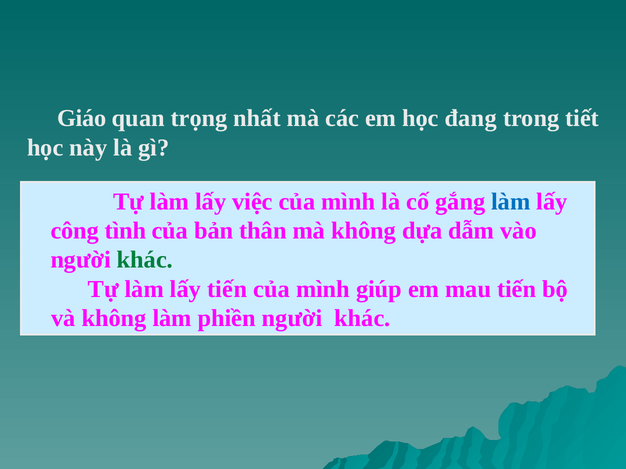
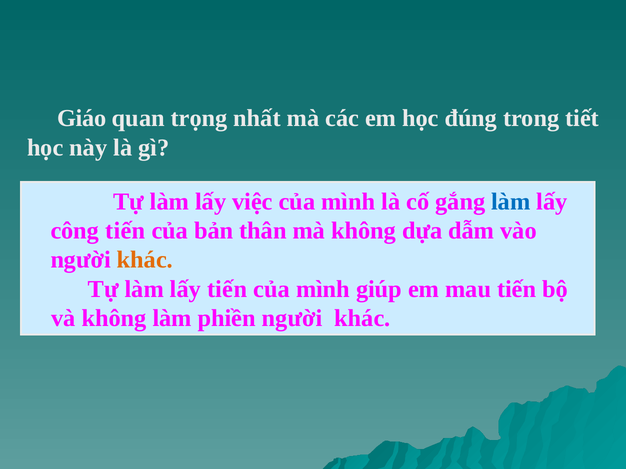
đang: đang -> đúng
công tình: tình -> tiến
khác at (145, 260) colour: green -> orange
